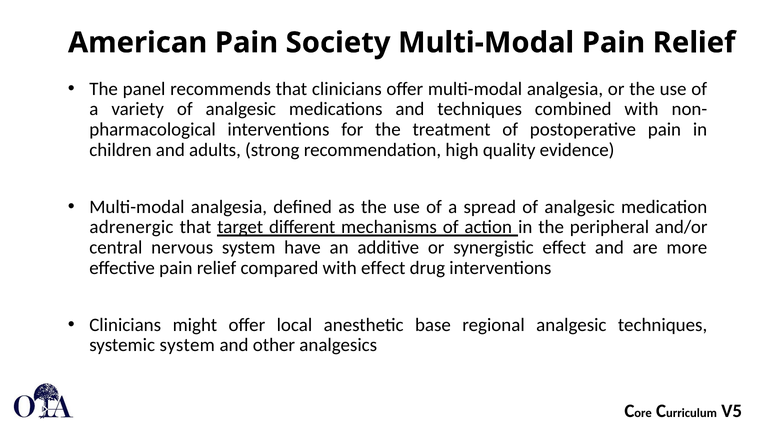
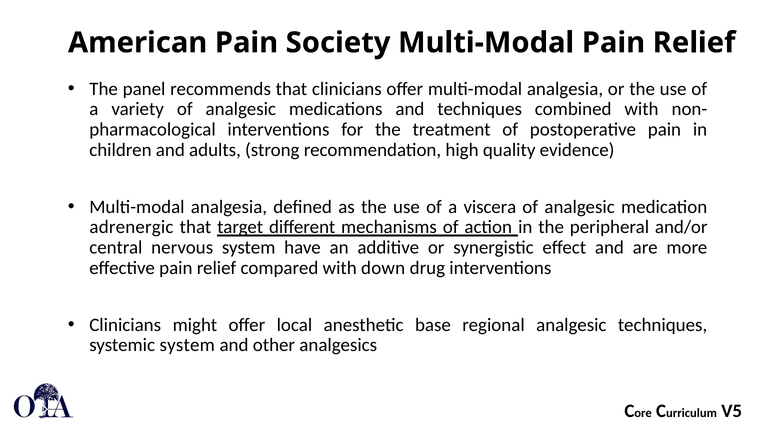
spread: spread -> viscera
with effect: effect -> down
